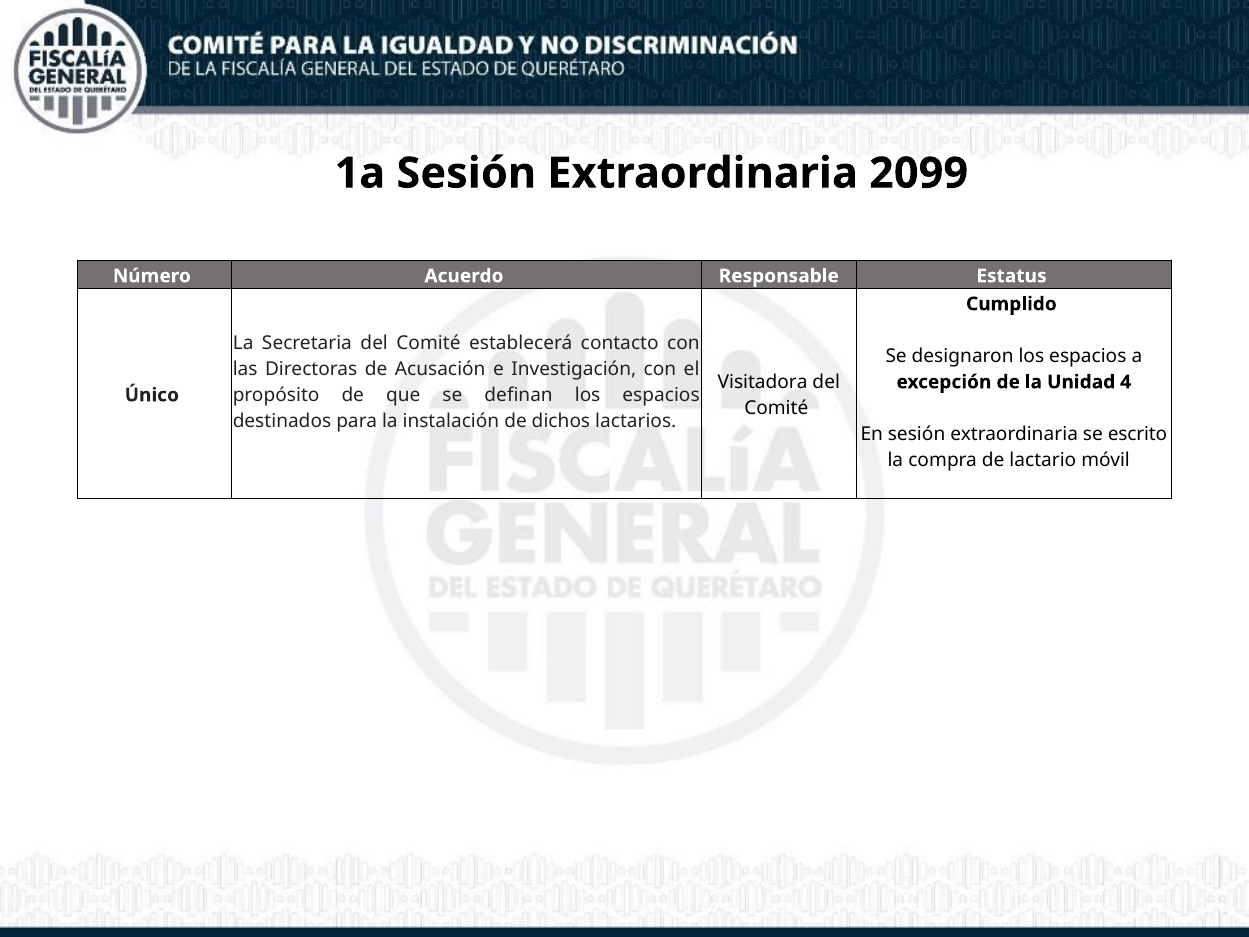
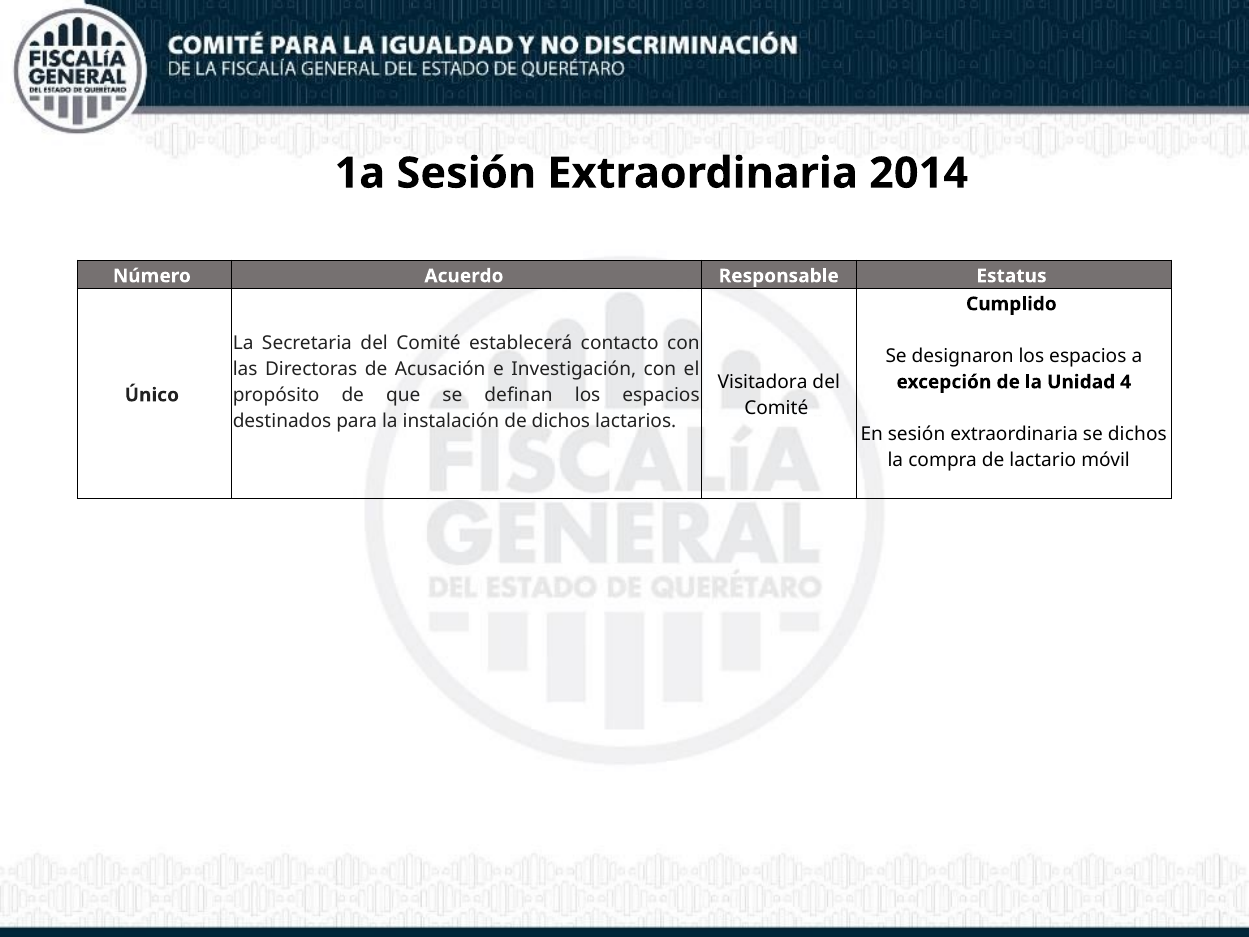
2099: 2099 -> 2014
se escrito: escrito -> dichos
